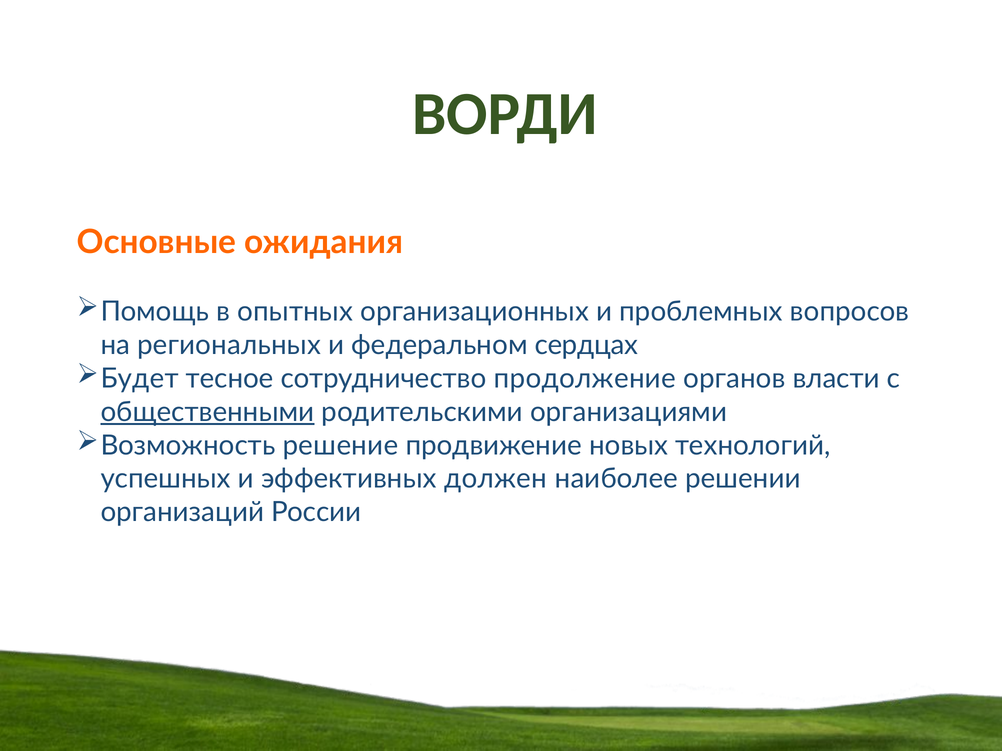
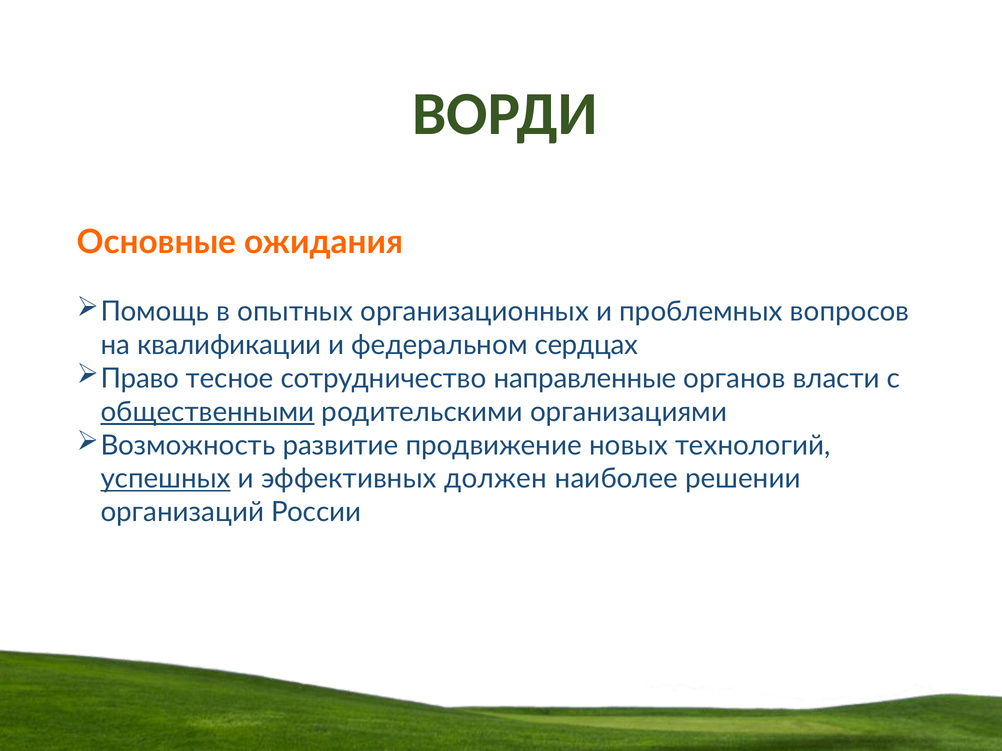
региональных: региональных -> квалификации
Будет: Будет -> Право
продолжение: продолжение -> направленные
решение: решение -> развитие
успешных underline: none -> present
